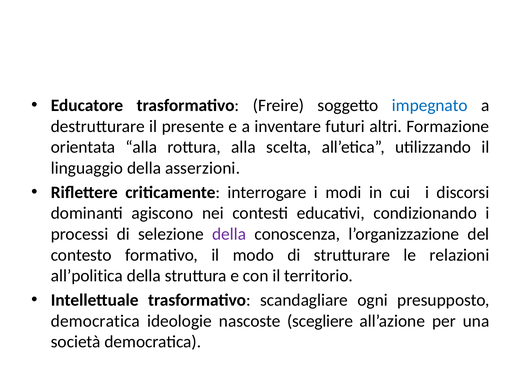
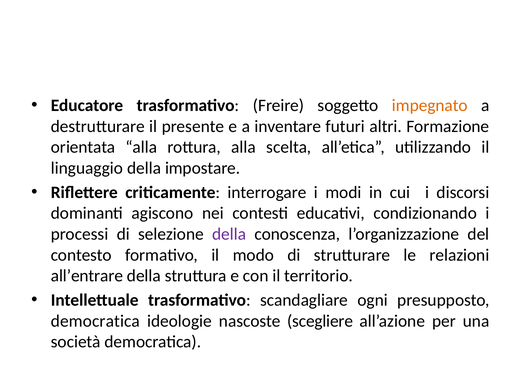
impegnato colour: blue -> orange
asserzioni: asserzioni -> impostare
all’politica: all’politica -> all’entrare
